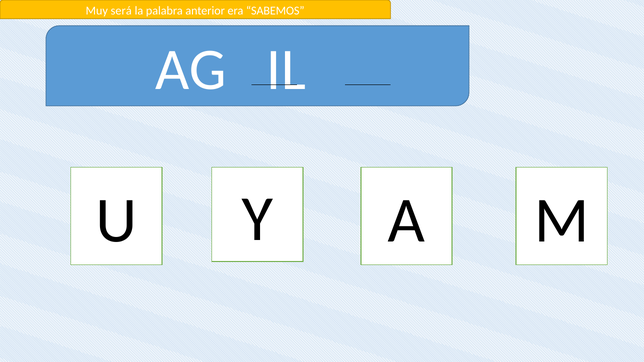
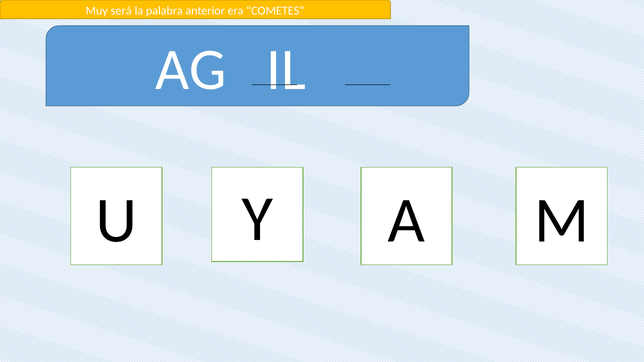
SABEMOS: SABEMOS -> COMETES
